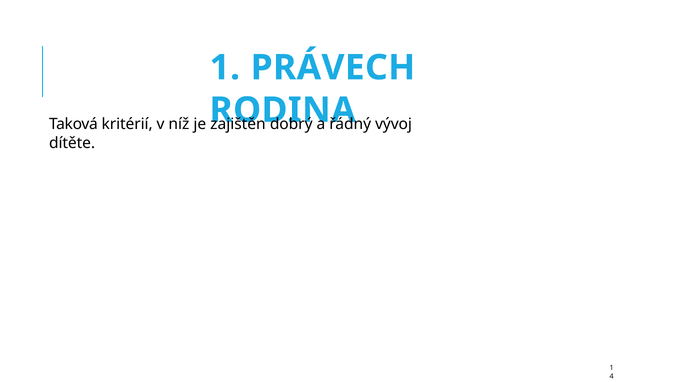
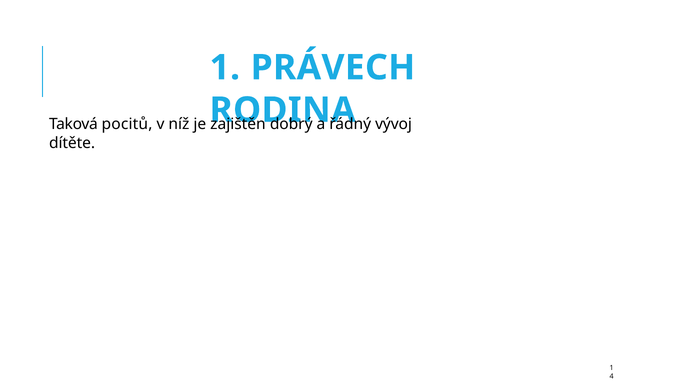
kritérií: kritérií -> pocitů
